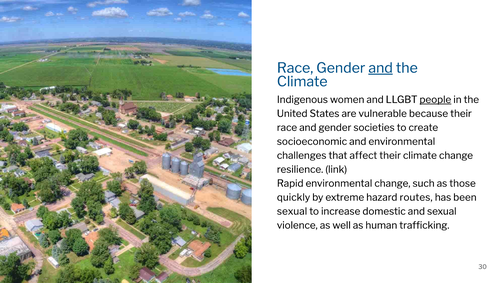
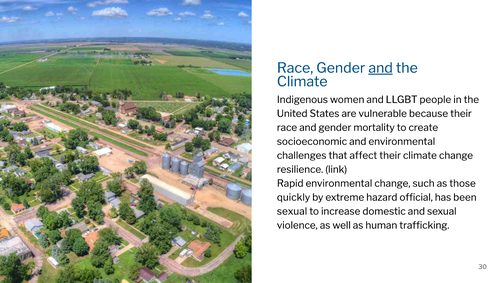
people underline: present -> none
societies: societies -> mortality
routes: routes -> official
